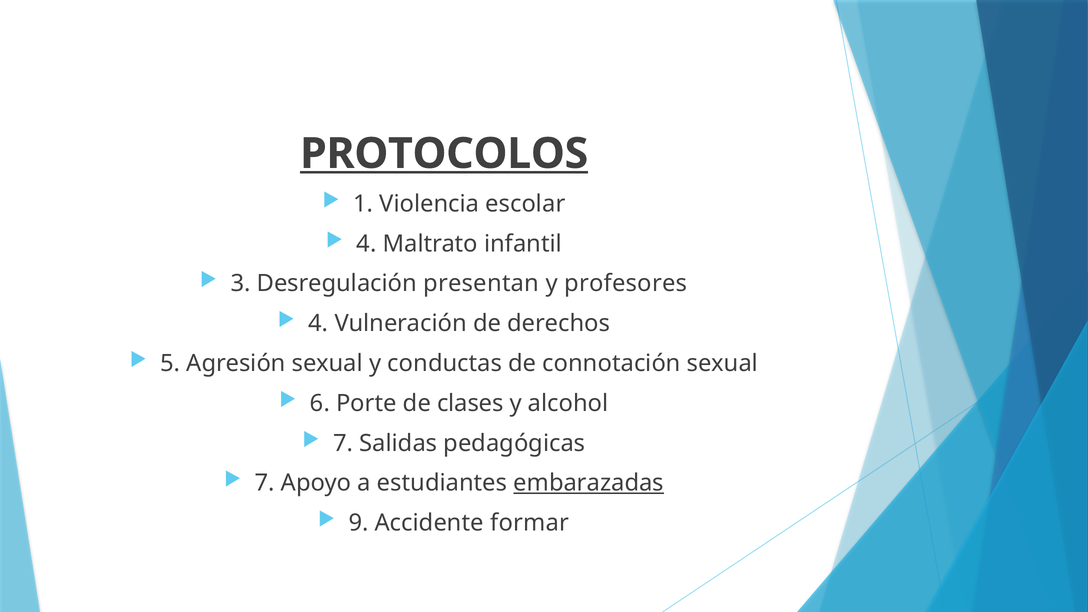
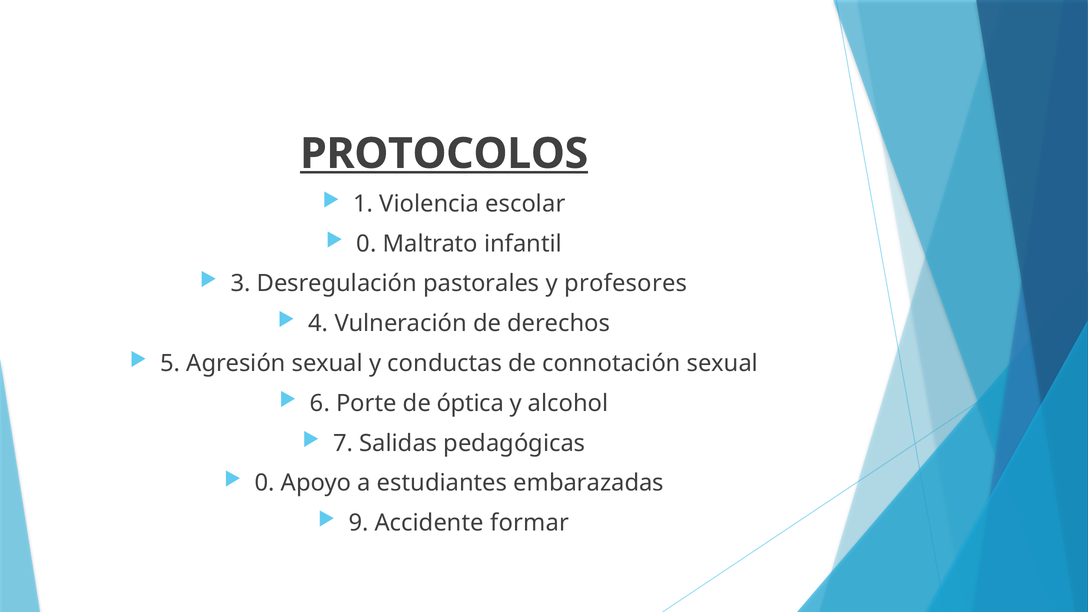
4 at (366, 244): 4 -> 0
presentan: presentan -> pastorales
clases: clases -> óptica
7 at (265, 483): 7 -> 0
embarazadas underline: present -> none
